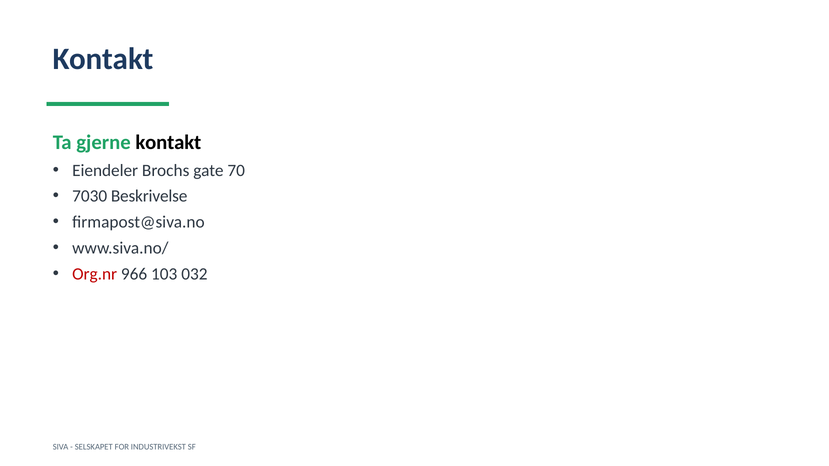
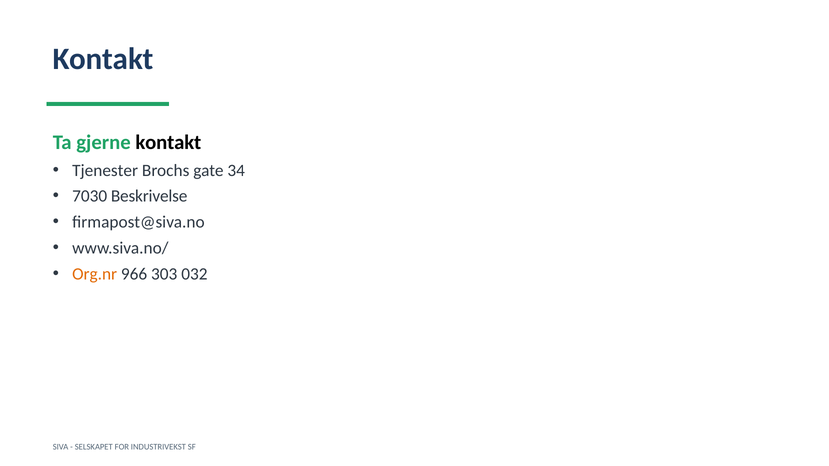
Eiendeler: Eiendeler -> Tjenester
70: 70 -> 34
Org.nr colour: red -> orange
103: 103 -> 303
